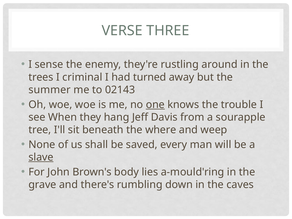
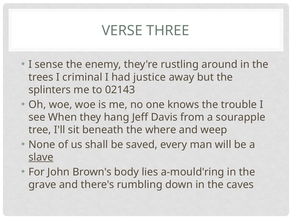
turned: turned -> justice
summer: summer -> splinters
one underline: present -> none
